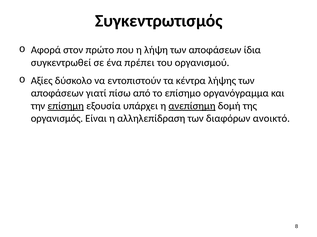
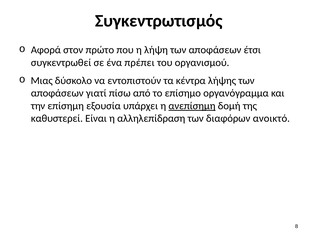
ίδια: ίδια -> έτσι
Αξίες: Αξίες -> Μιας
επίσημη underline: present -> none
οργανισμός: οργανισμός -> καθυστερεί
